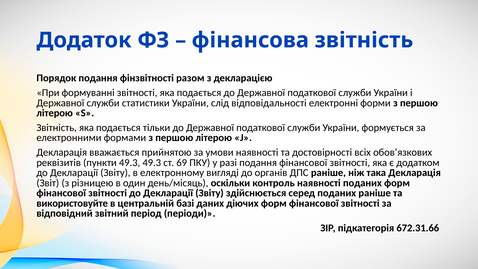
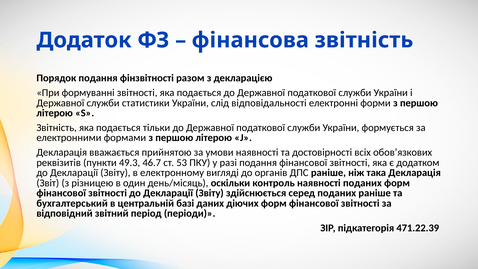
49.3 49.3: 49.3 -> 46.7
69: 69 -> 53
використовуйте: використовуйте -> бухгалтерський
672.31.66: 672.31.66 -> 471.22.39
